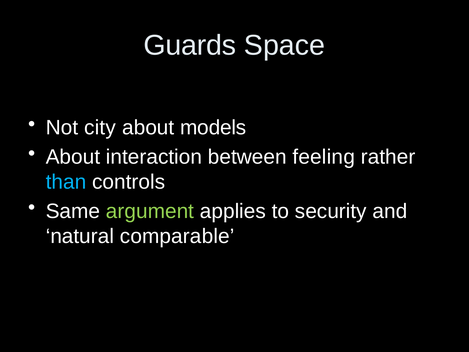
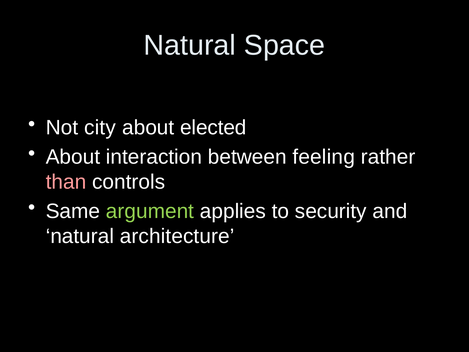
Guards at (190, 45): Guards -> Natural
models: models -> elected
than colour: light blue -> pink
comparable: comparable -> architecture
